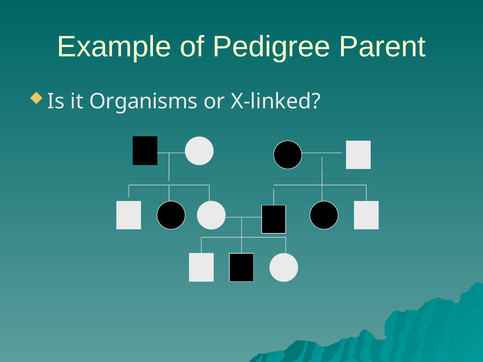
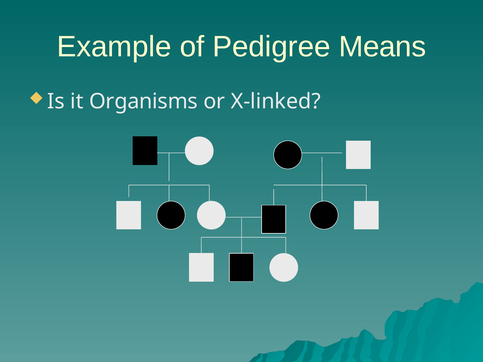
Parent: Parent -> Means
